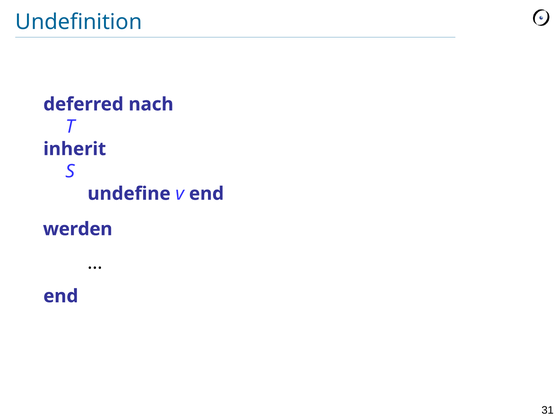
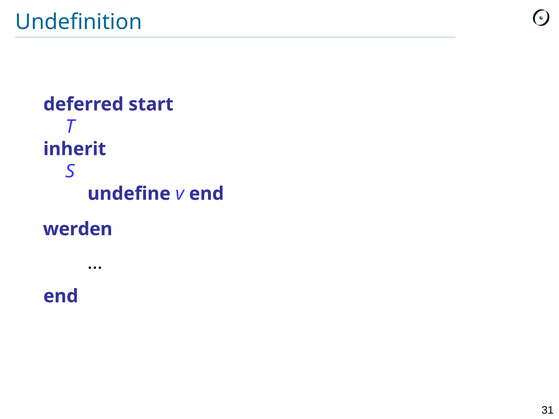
nach: nach -> start
